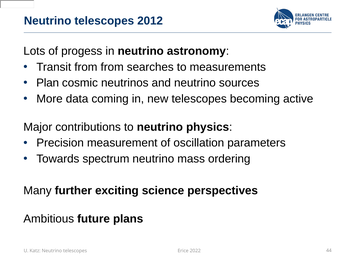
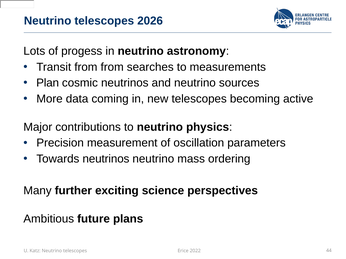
2012: 2012 -> 2026
Towards spectrum: spectrum -> neutrinos
